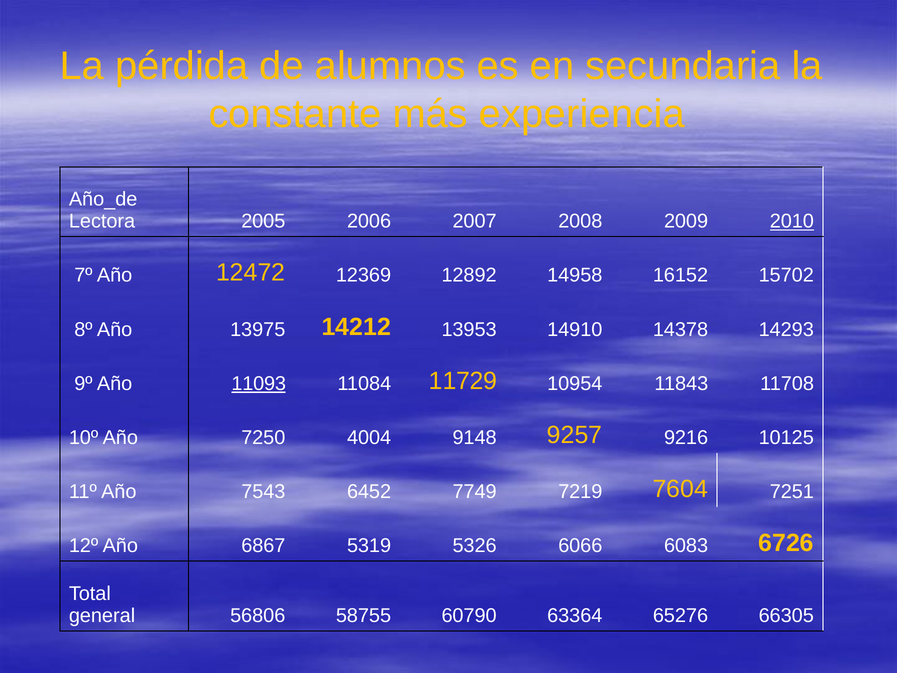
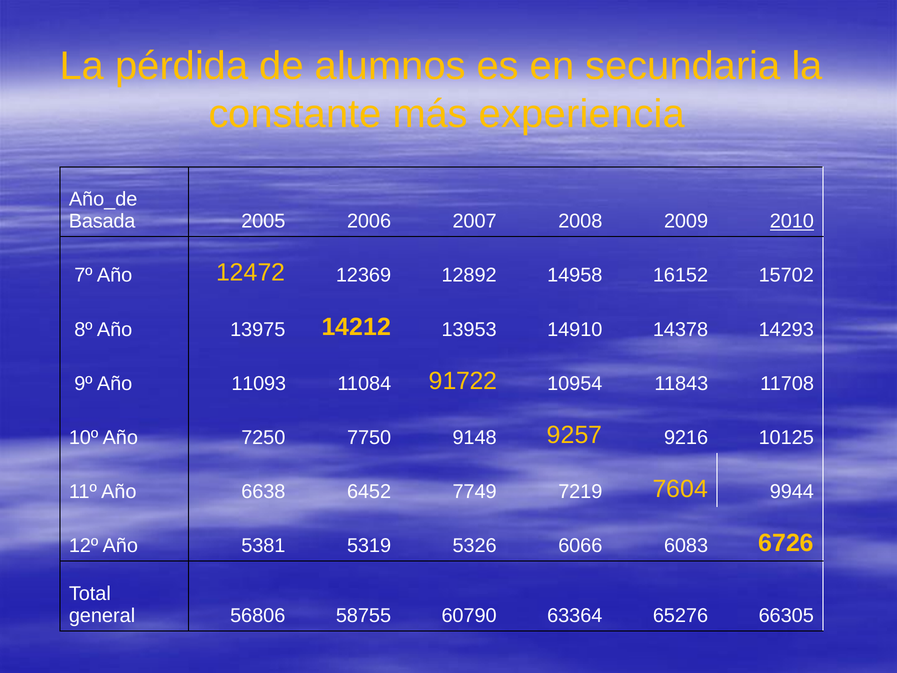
Lectora: Lectora -> Basada
11093 underline: present -> none
11729: 11729 -> 91722
4004: 4004 -> 7750
7543: 7543 -> 6638
7251: 7251 -> 9944
6867: 6867 -> 5381
